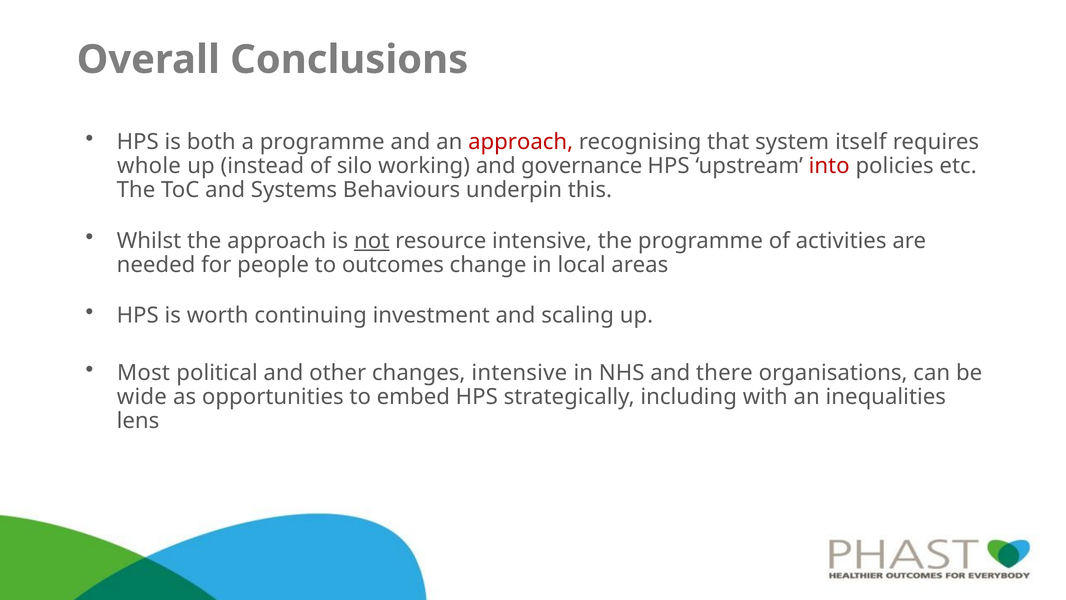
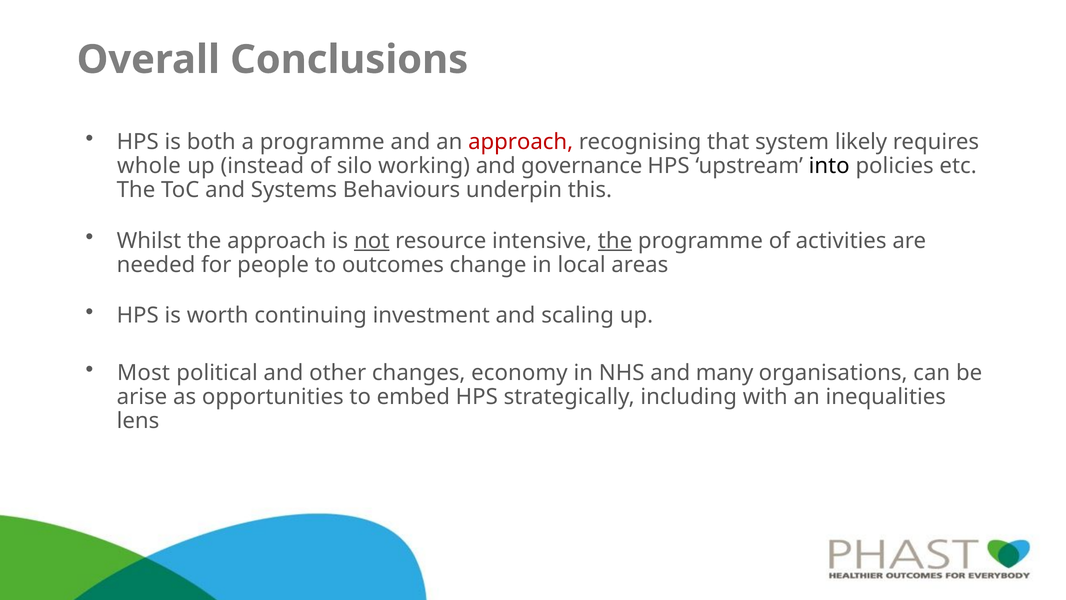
itself: itself -> likely
into colour: red -> black
the at (615, 241) underline: none -> present
changes intensive: intensive -> economy
there: there -> many
wide: wide -> arise
